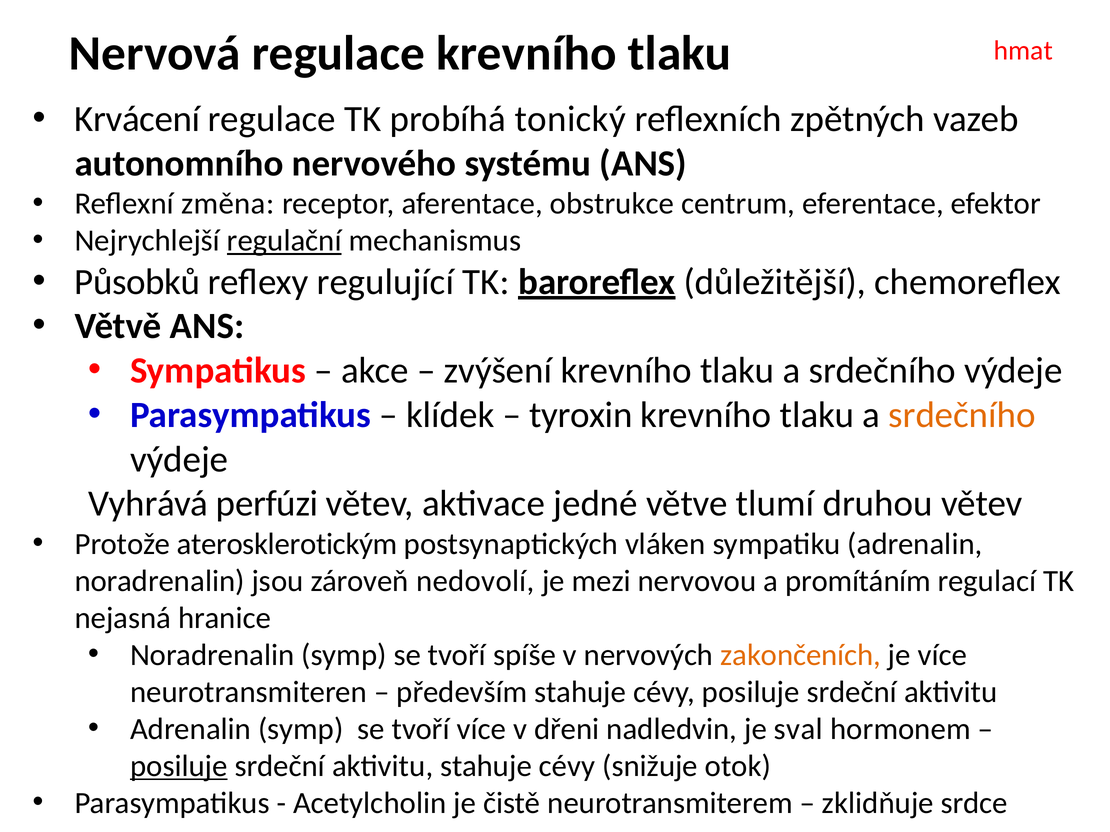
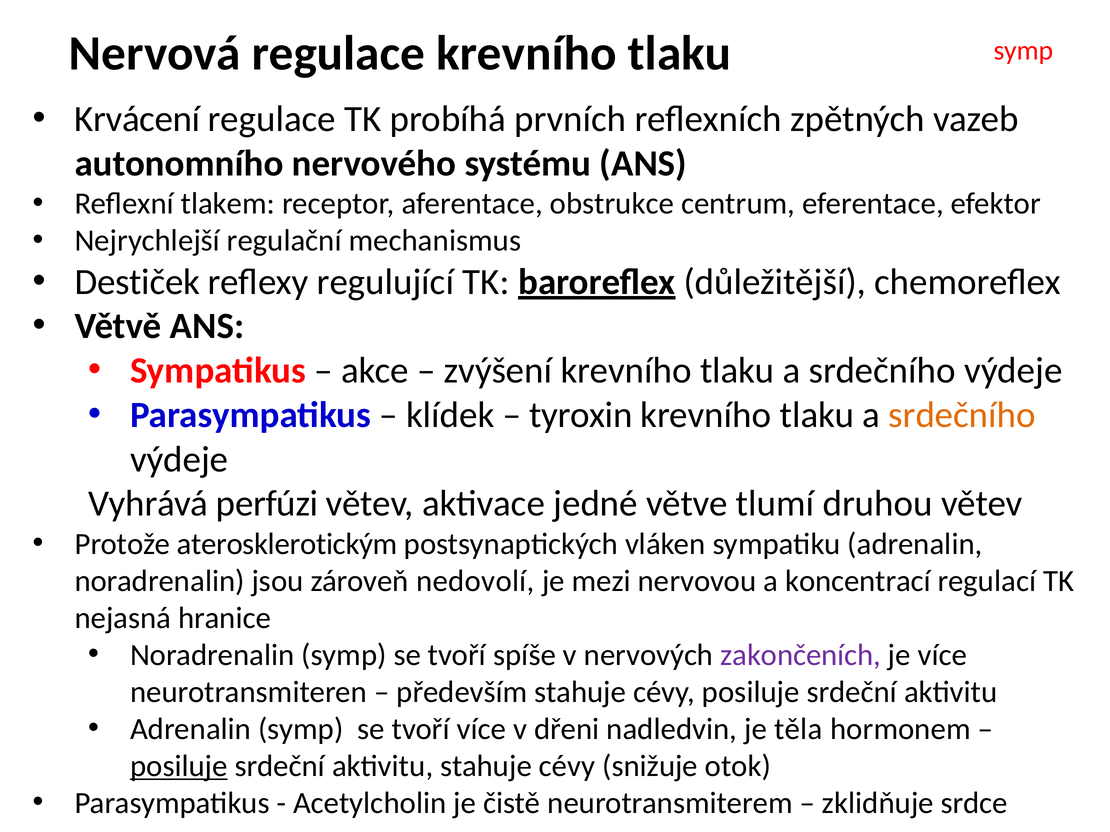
tlaku hmat: hmat -> symp
tonický: tonický -> prvních
změna: změna -> tlakem
regulační underline: present -> none
Působků: Působků -> Destiček
promítáním: promítáním -> koncentrací
zakončeních colour: orange -> purple
sval: sval -> těla
